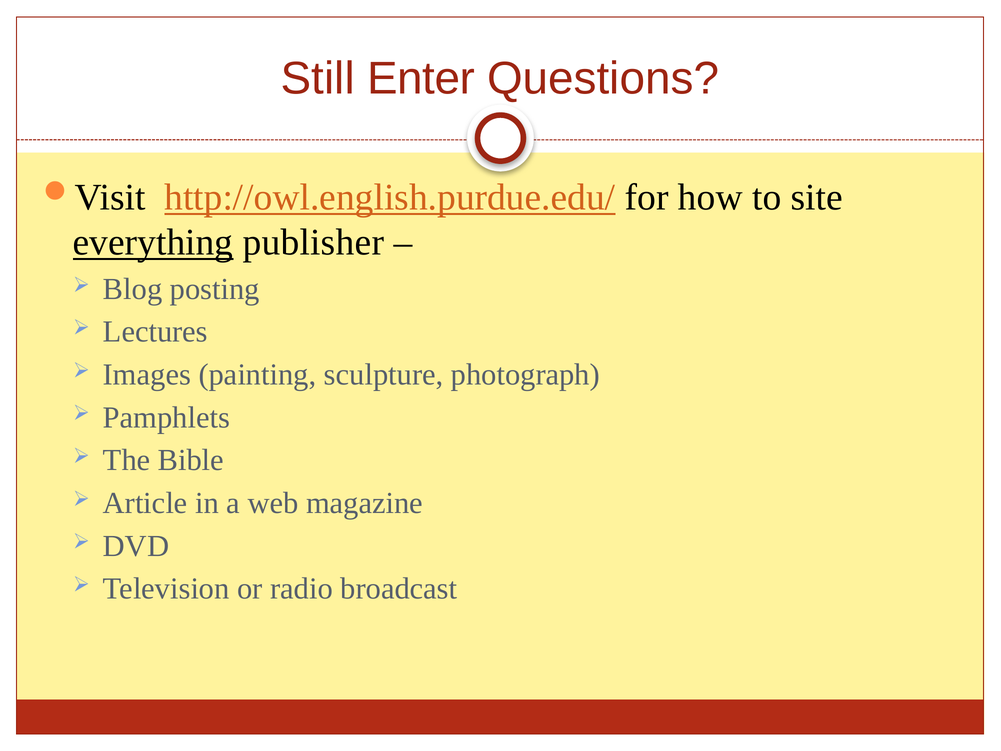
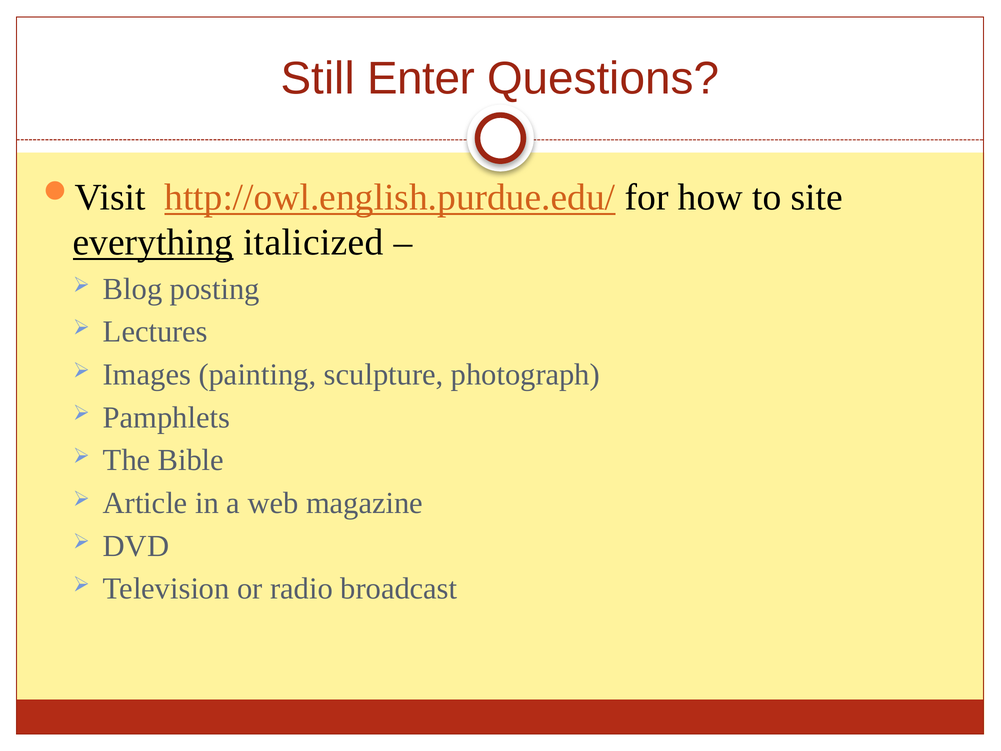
publisher: publisher -> italicized
